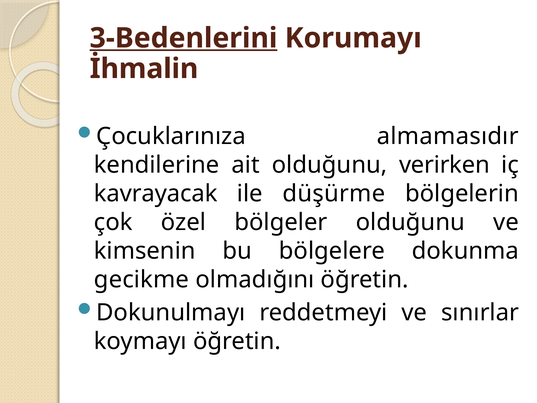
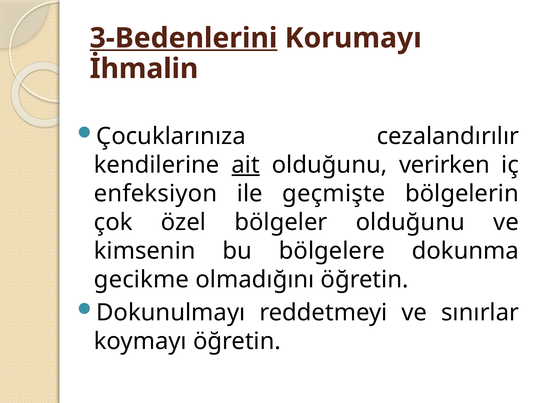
almamasıdır: almamasıdır -> cezalandırılır
ait underline: none -> present
kavrayacak: kavrayacak -> enfeksiyon
düşürme: düşürme -> geçmişte
